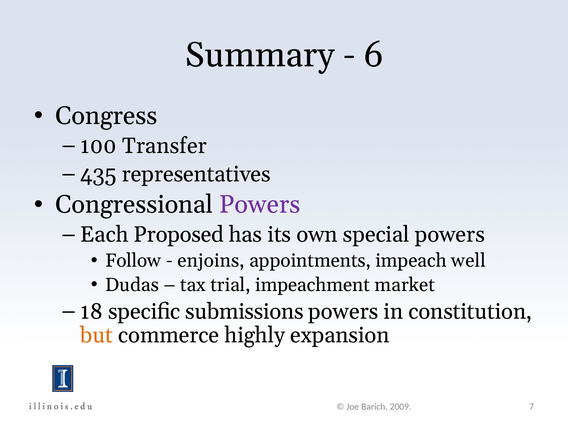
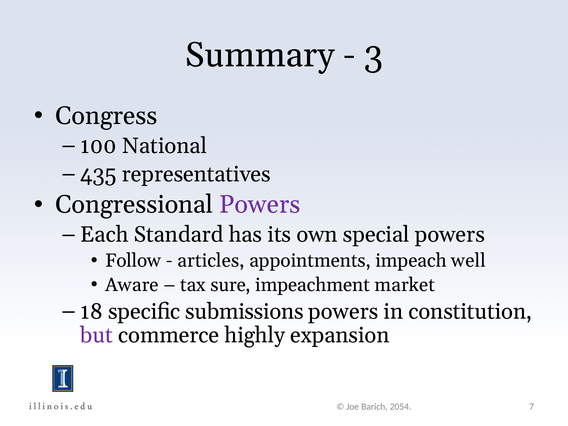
6: 6 -> 3
Transfer: Transfer -> National
Proposed: Proposed -> Standard
enjoins: enjoins -> articles
Dudas: Dudas -> Aware
trial: trial -> sure
but colour: orange -> purple
2009: 2009 -> 2054
